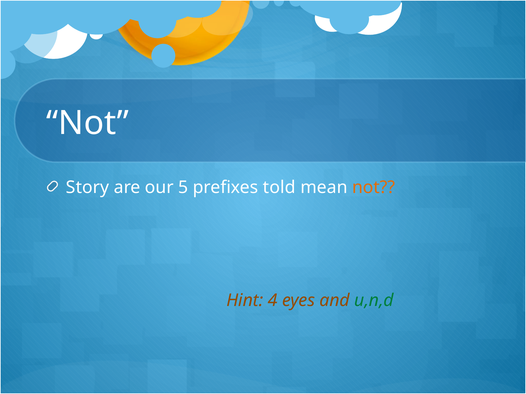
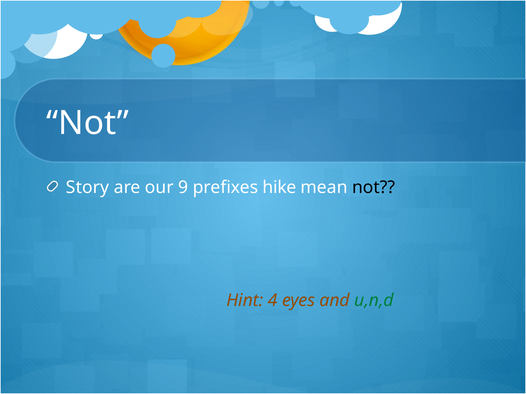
5: 5 -> 9
told: told -> hike
not at (374, 188) colour: orange -> black
